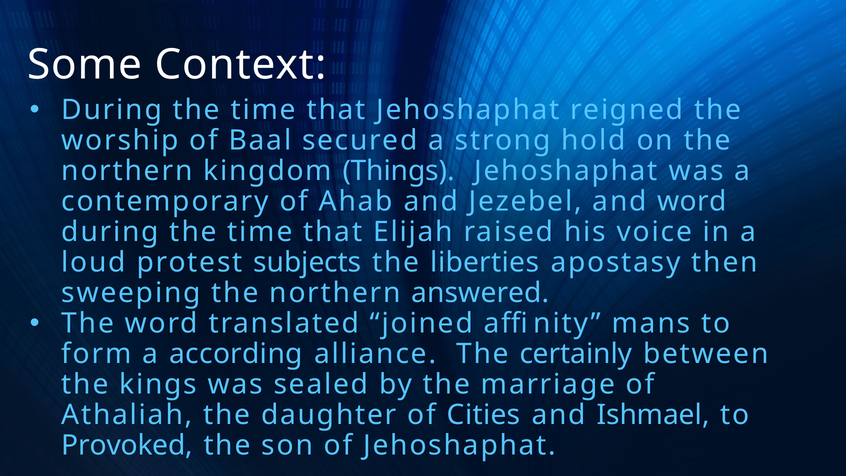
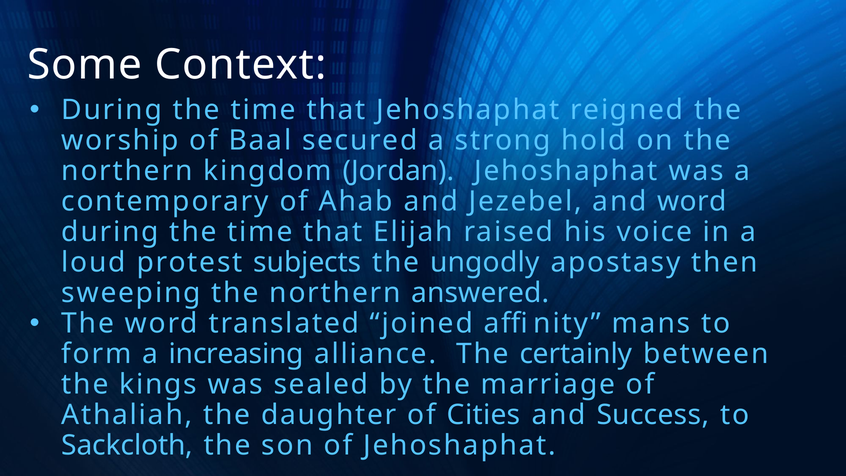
Things: Things -> Jordan
liberties: liberties -> ungodly
according: according -> increasing
Ishmael: Ishmael -> Success
Provoked: Provoked -> Sackcloth
